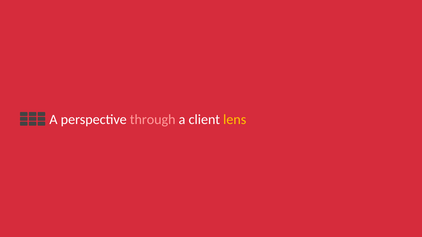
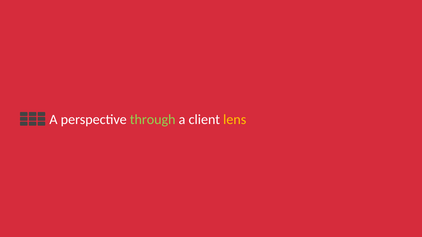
through colour: pink -> light green
